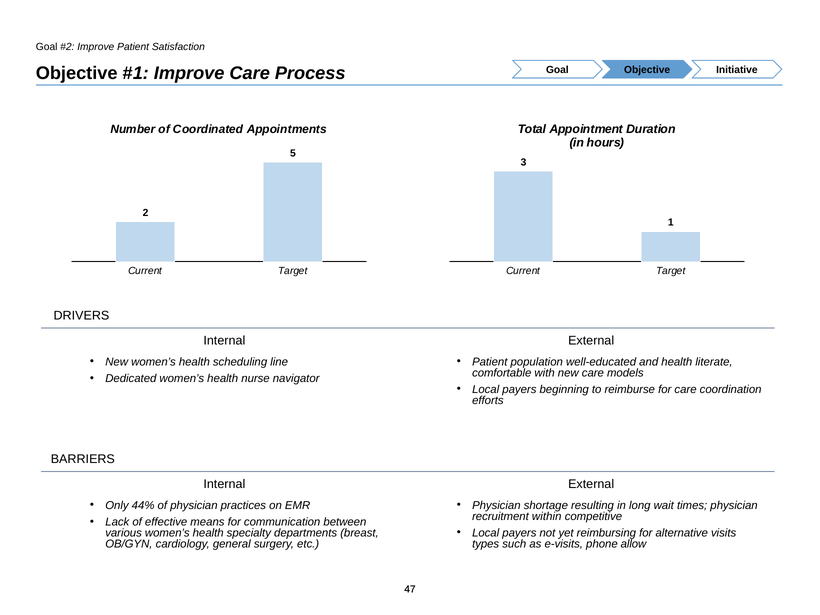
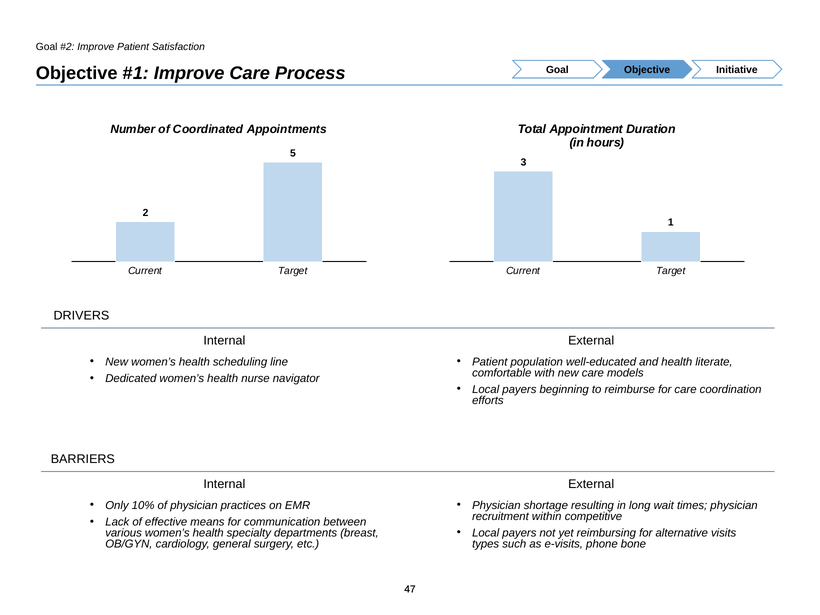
44%: 44% -> 10%
allow: allow -> bone
